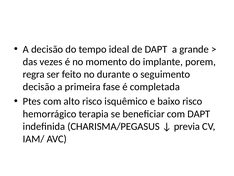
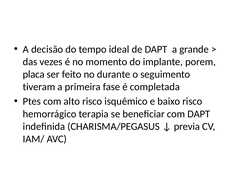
regra: regra -> placa
decisão at (39, 87): decisão -> tiveram
